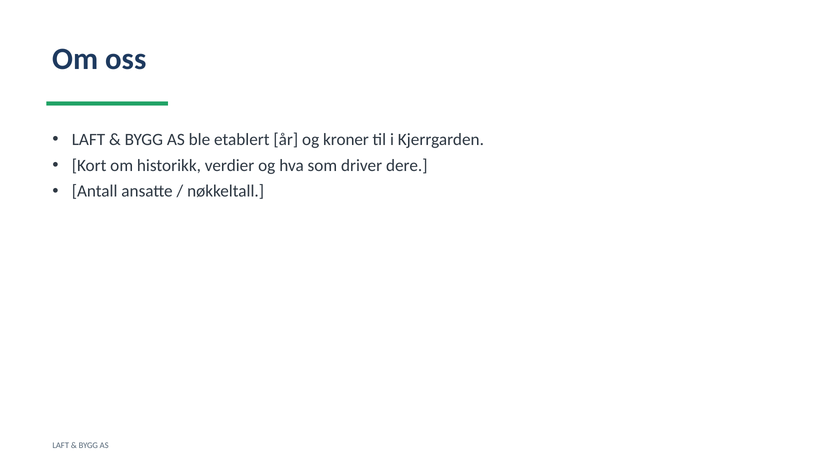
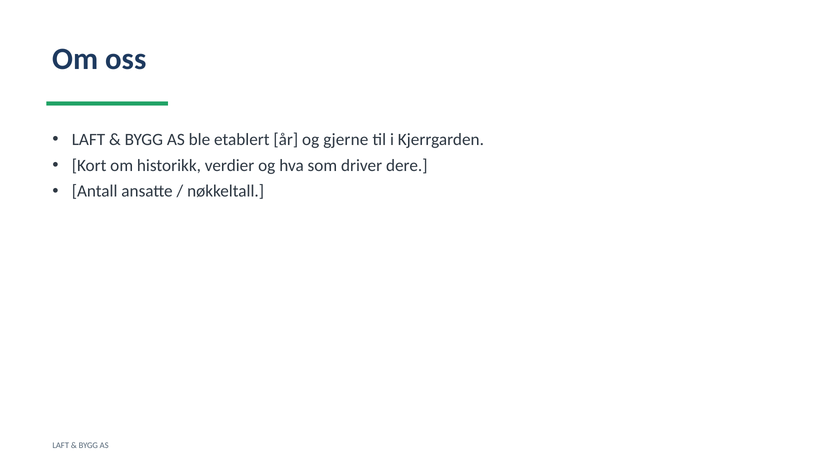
kroner: kroner -> gjerne
